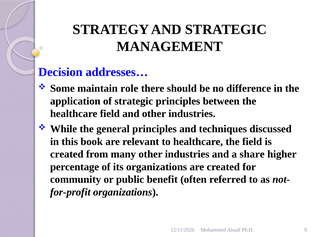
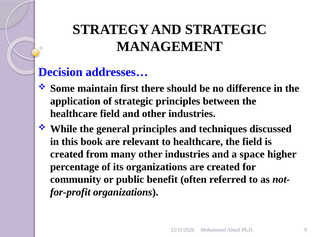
role: role -> first
share: share -> space
